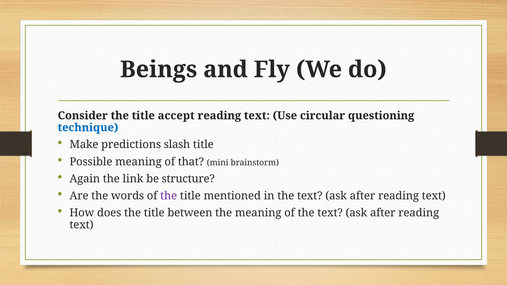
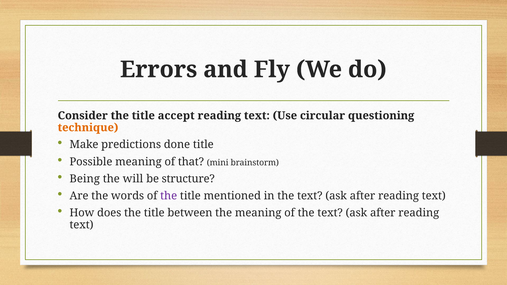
Beings: Beings -> Errors
technique colour: blue -> orange
slash: slash -> done
Again: Again -> Being
link: link -> will
